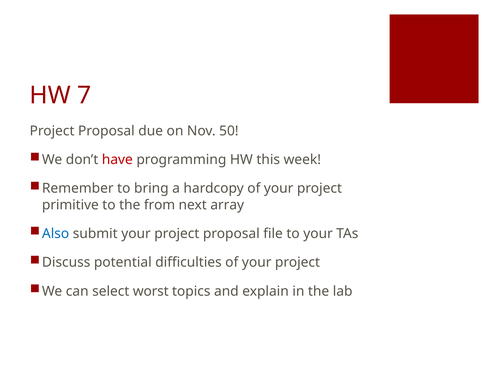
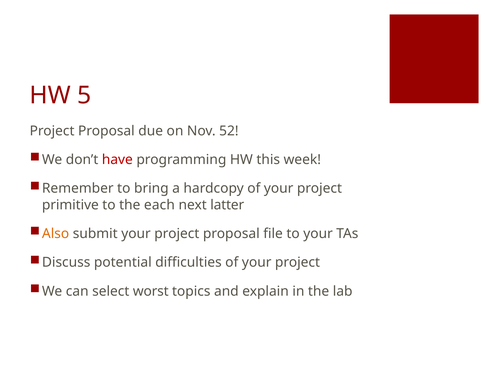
7: 7 -> 5
50: 50 -> 52
from: from -> each
array: array -> latter
Also colour: blue -> orange
